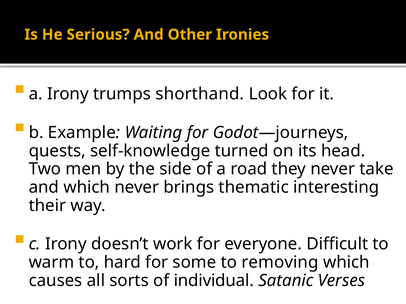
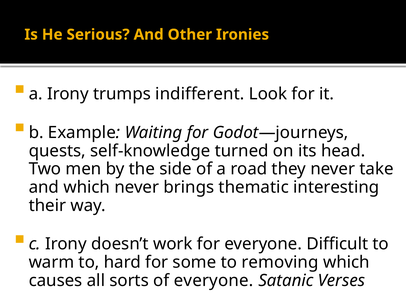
shorthand: shorthand -> indifferent
of individual: individual -> everyone
